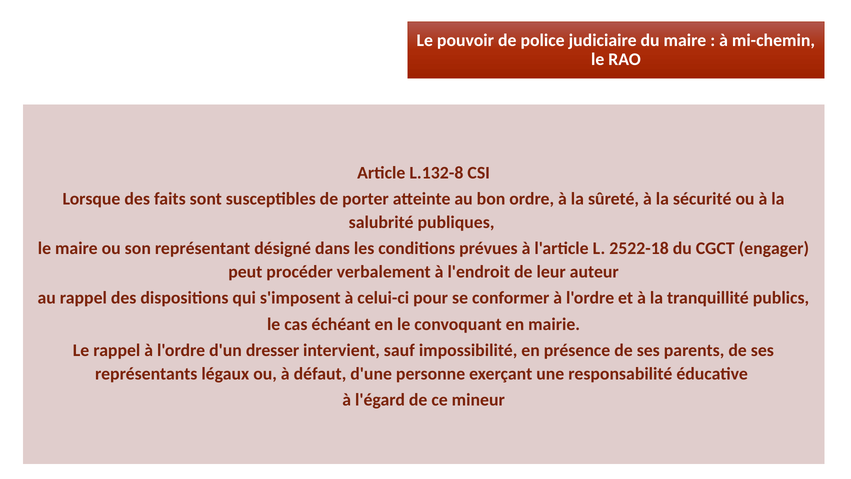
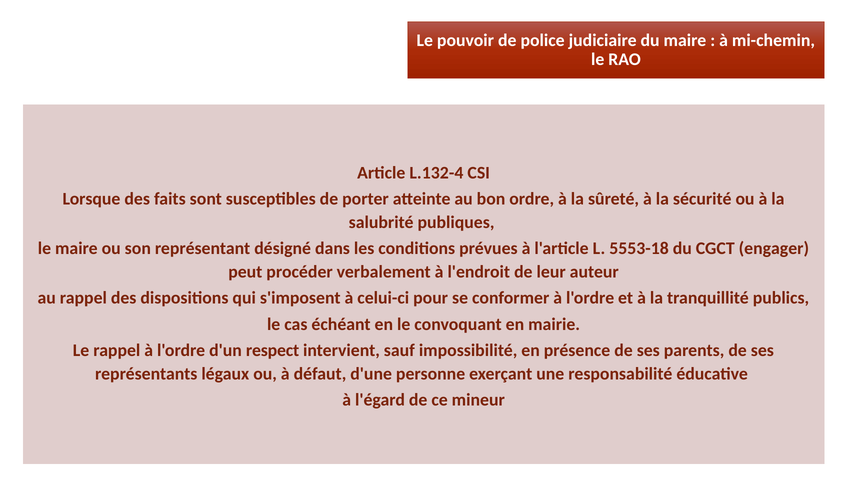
L.132-8: L.132-8 -> L.132-4
2522-18: 2522-18 -> 5553-18
dresser: dresser -> respect
